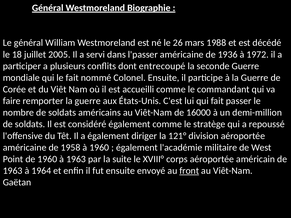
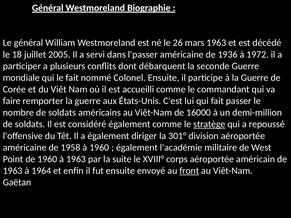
mars 1988: 1988 -> 1963
entrecoupé: entrecoupé -> débarquent
stratège underline: none -> present
121°: 121° -> 301°
